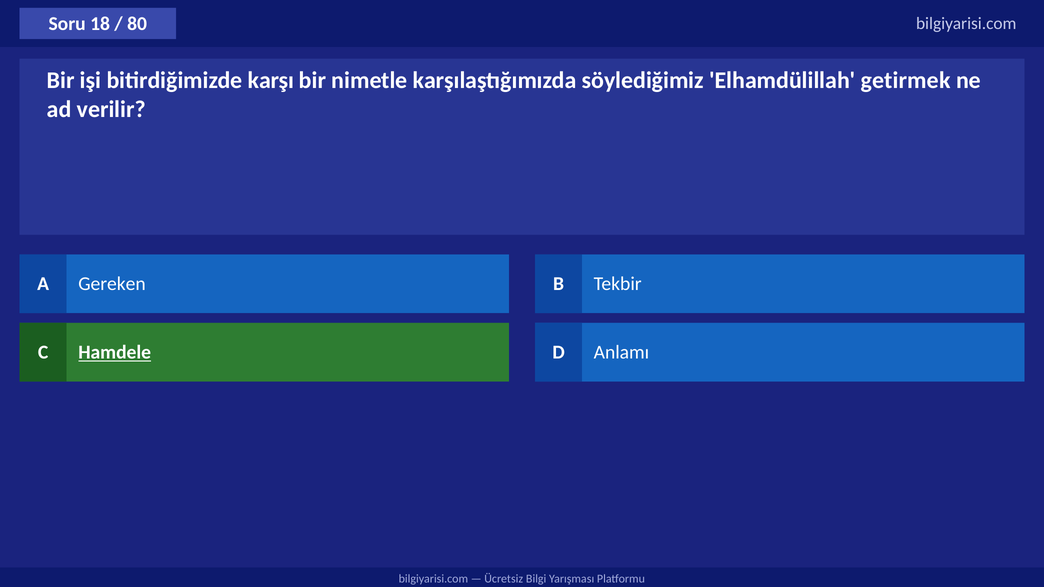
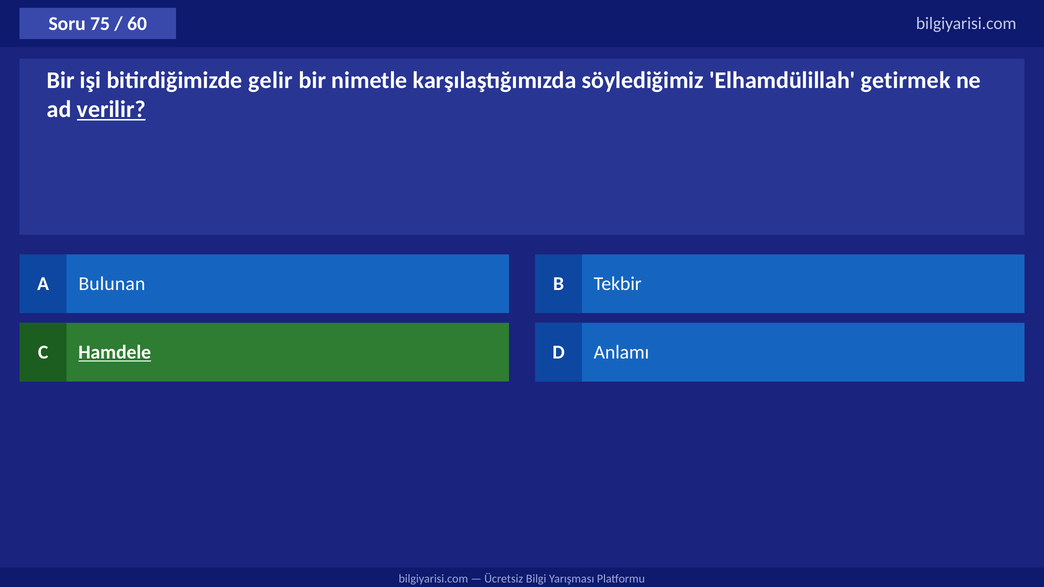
18: 18 -> 75
80: 80 -> 60
karşı: karşı -> gelir
verilir underline: none -> present
Gereken: Gereken -> Bulunan
